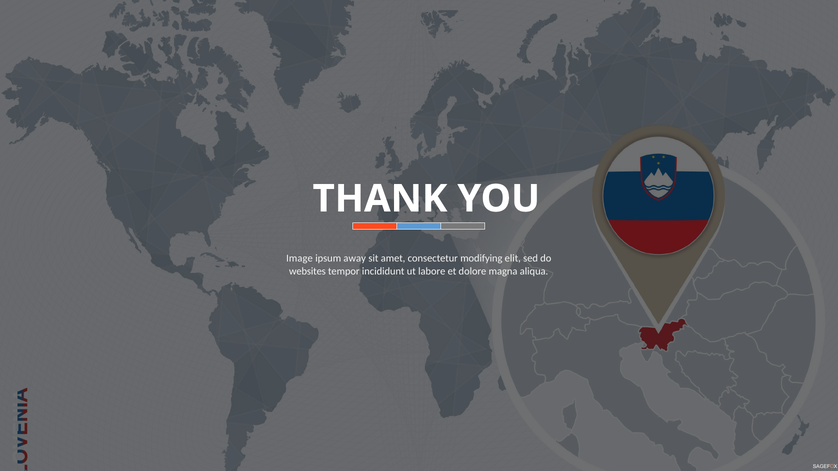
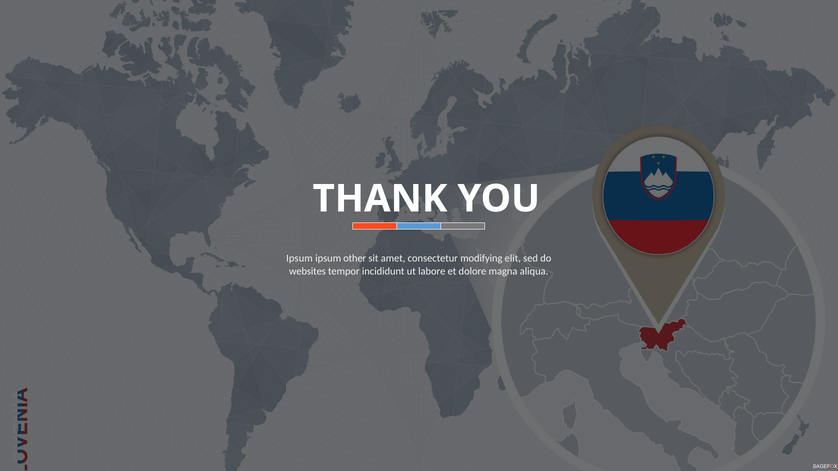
Image at (299, 259): Image -> Ipsum
away: away -> other
